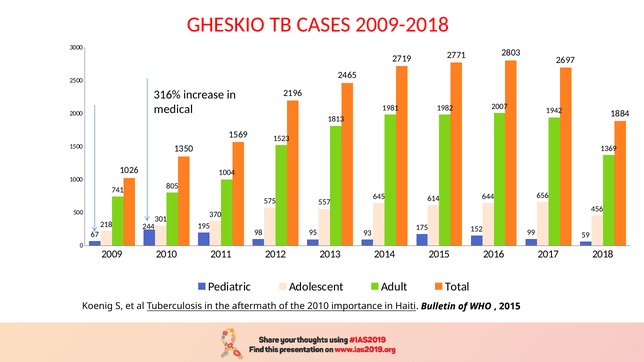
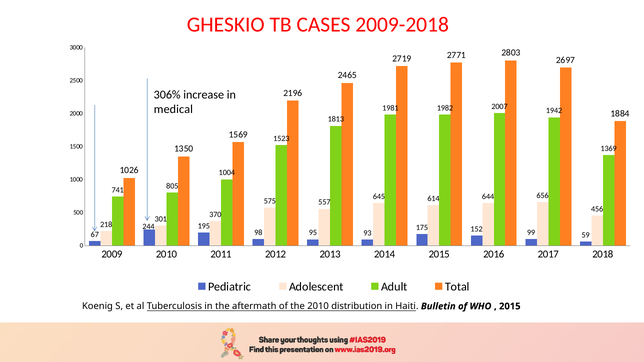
316%: 316% -> 306%
importance: importance -> distribution
